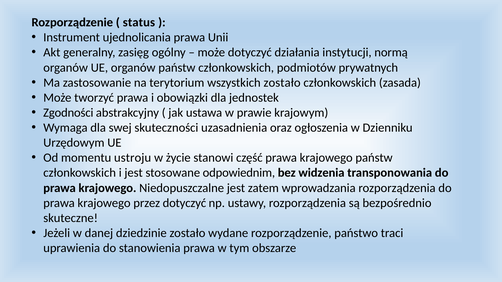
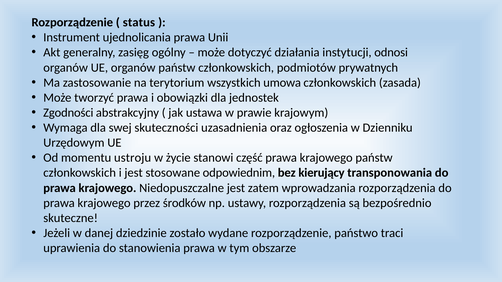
normą: normą -> odnosi
wszystkich zostało: zostało -> umowa
widzenia: widzenia -> kierujący
przez dotyczyć: dotyczyć -> środków
